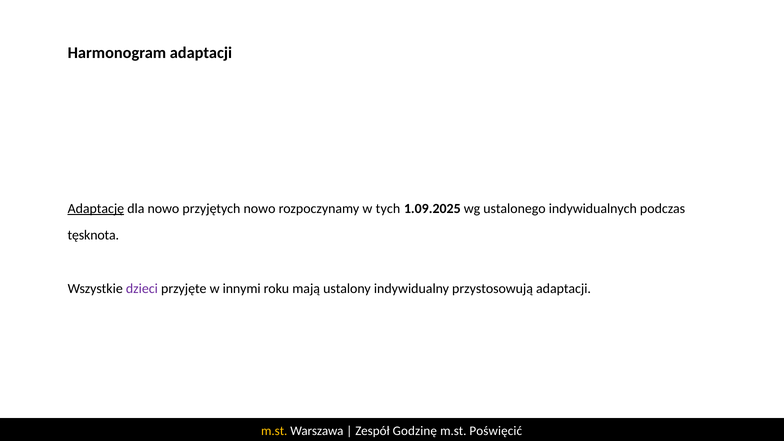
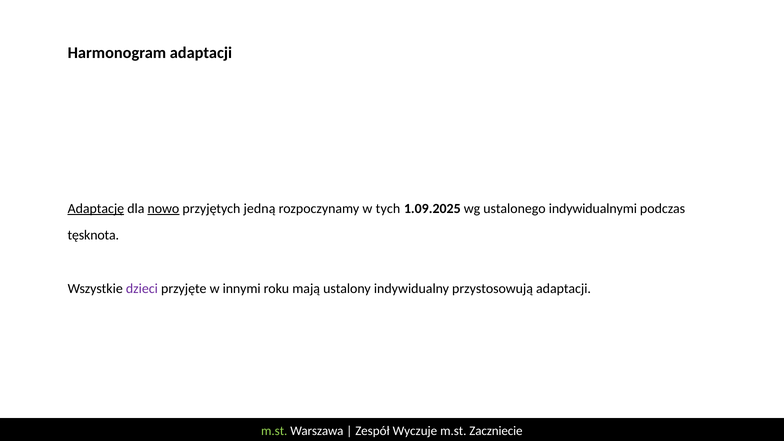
nowo at (163, 209) underline: none -> present
przyjętych nowo: nowo -> jedną
indywidualnych: indywidualnych -> indywidualnymi
m.st at (274, 431) colour: yellow -> light green
Godzinę: Godzinę -> Wyczuje
Poświęcić: Poświęcić -> Zaczniecie
